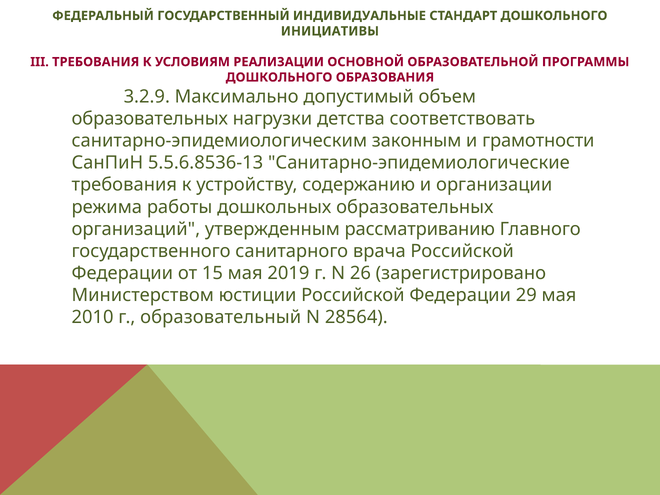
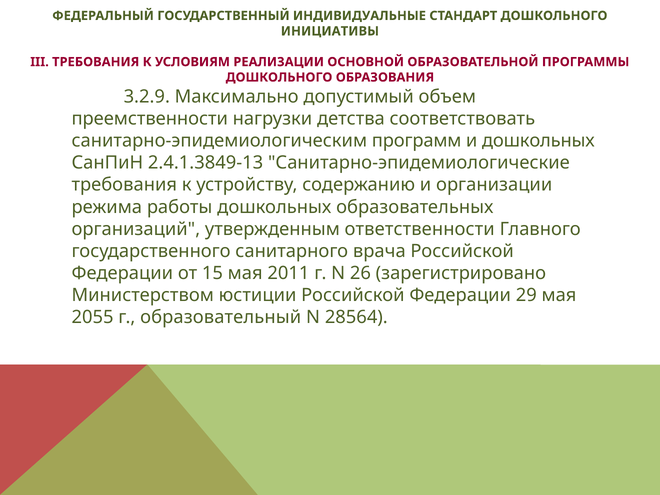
образовательных at (150, 119): образовательных -> преемственности
законным: законным -> программ
и грамотности: грамотности -> дошкольных
5.5.6.8536-13: 5.5.6.8536-13 -> 2.4.1.3849-13
рассматриванию: рассматриванию -> ответственности
2019: 2019 -> 2011
2010: 2010 -> 2055
